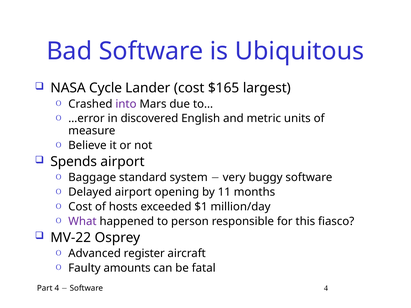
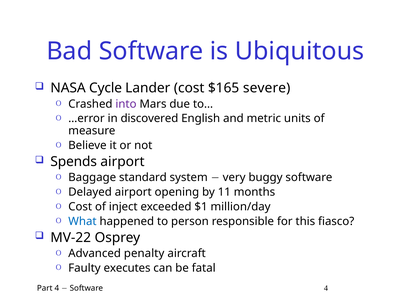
largest: largest -> severe
hosts: hosts -> inject
What colour: purple -> blue
register: register -> penalty
amounts: amounts -> executes
